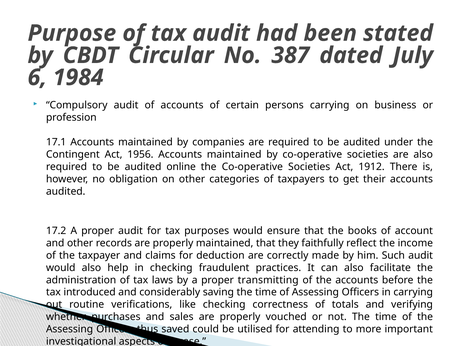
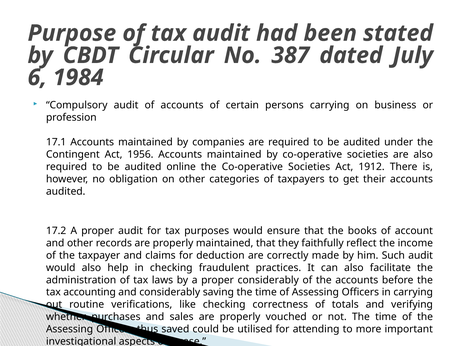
proper transmitting: transmitting -> considerably
introduced: introduced -> accounting
